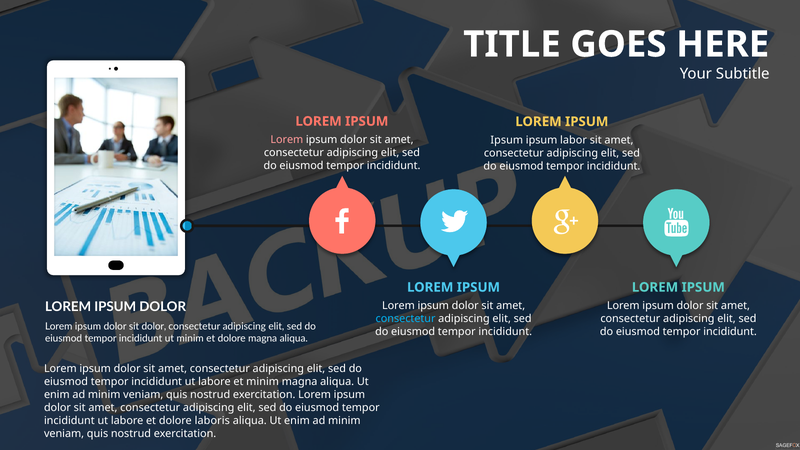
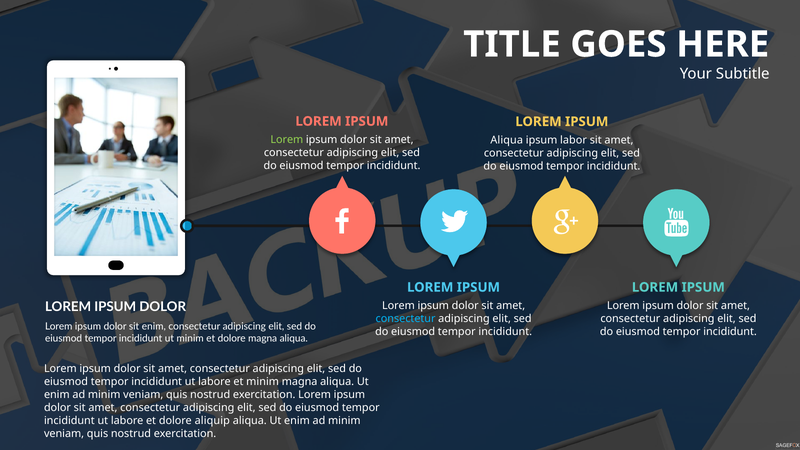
Lorem at (287, 140) colour: pink -> light green
Ipsum at (507, 140): Ipsum -> Aliqua
sit dolor: dolor -> enim
laboris: laboris -> aliquip
